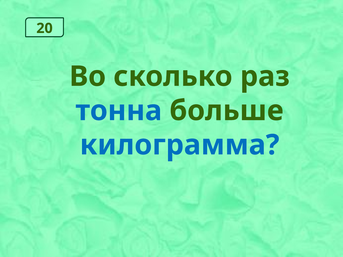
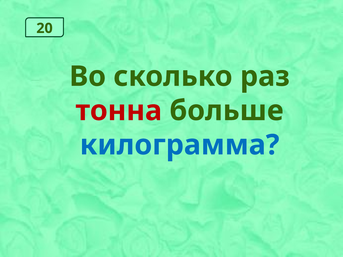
тонна colour: blue -> red
